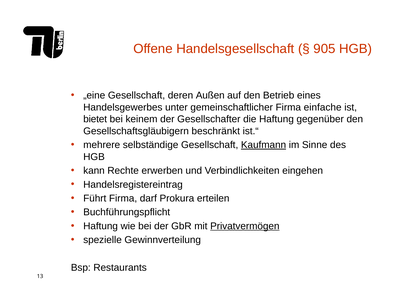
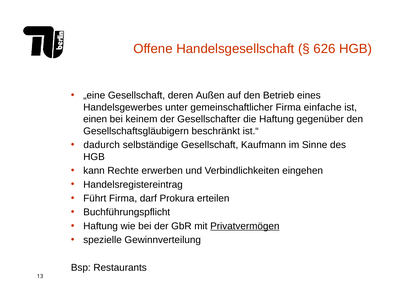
905: 905 -> 626
bietet: bietet -> einen
mehrere: mehrere -> dadurch
Kaufmann underline: present -> none
